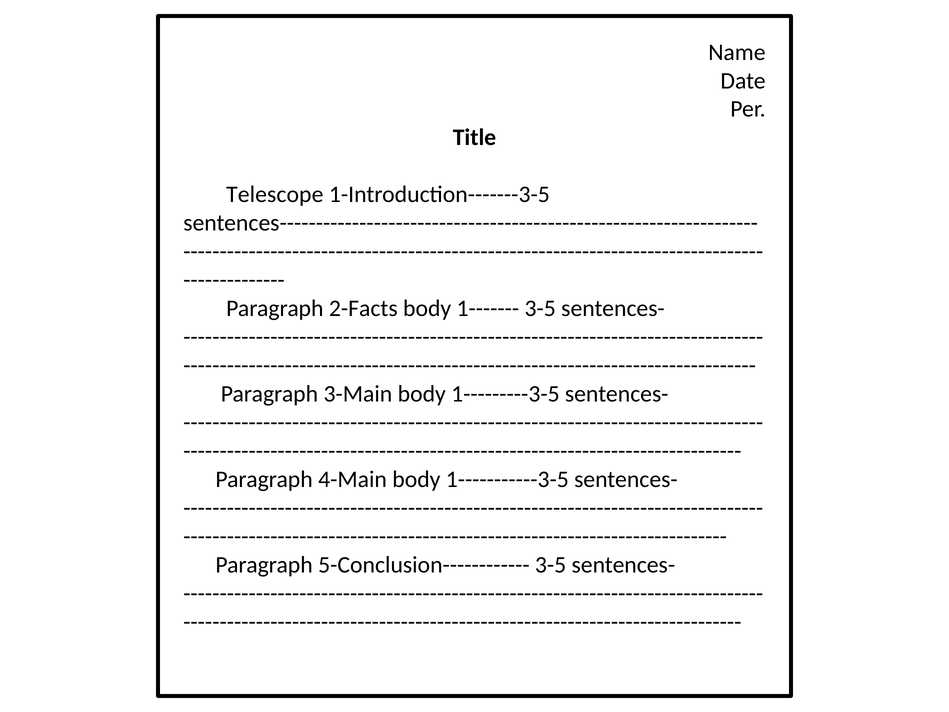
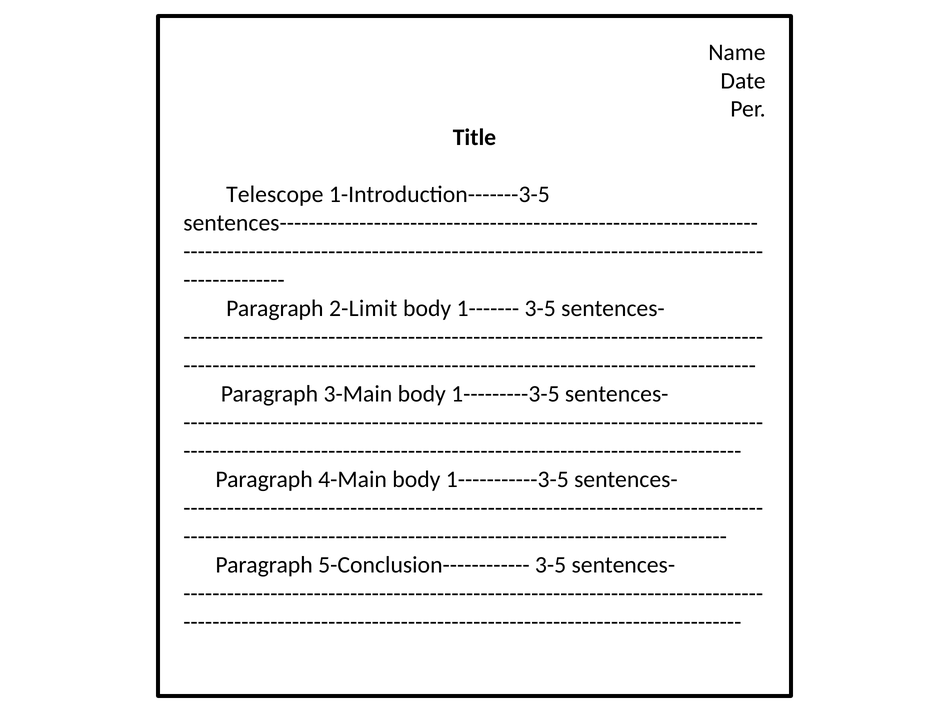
2-Facts: 2-Facts -> 2-Limit
